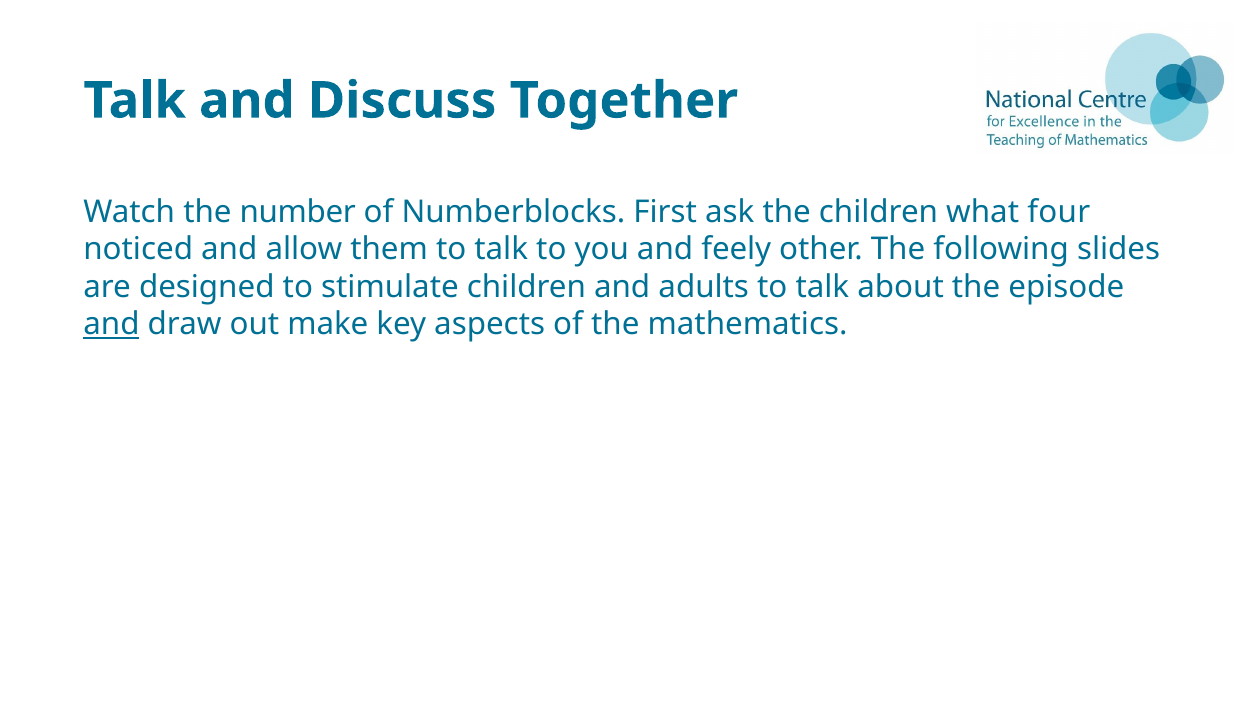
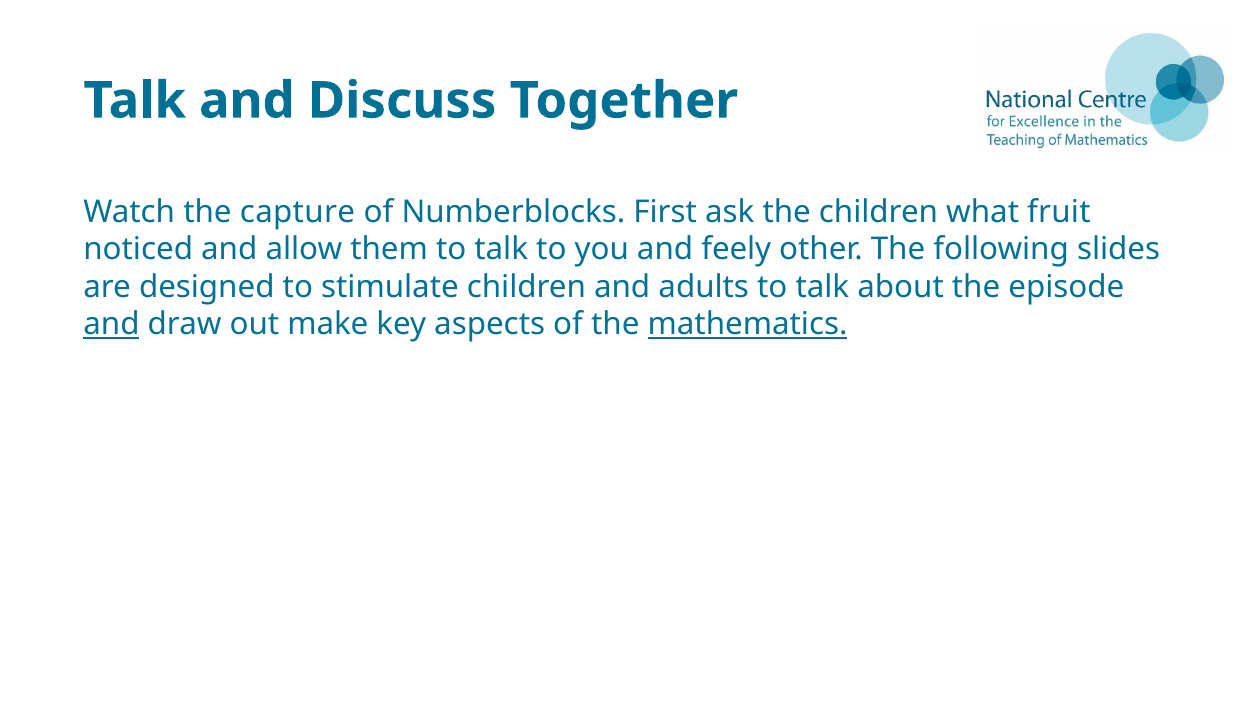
number: number -> capture
four: four -> fruit
mathematics underline: none -> present
